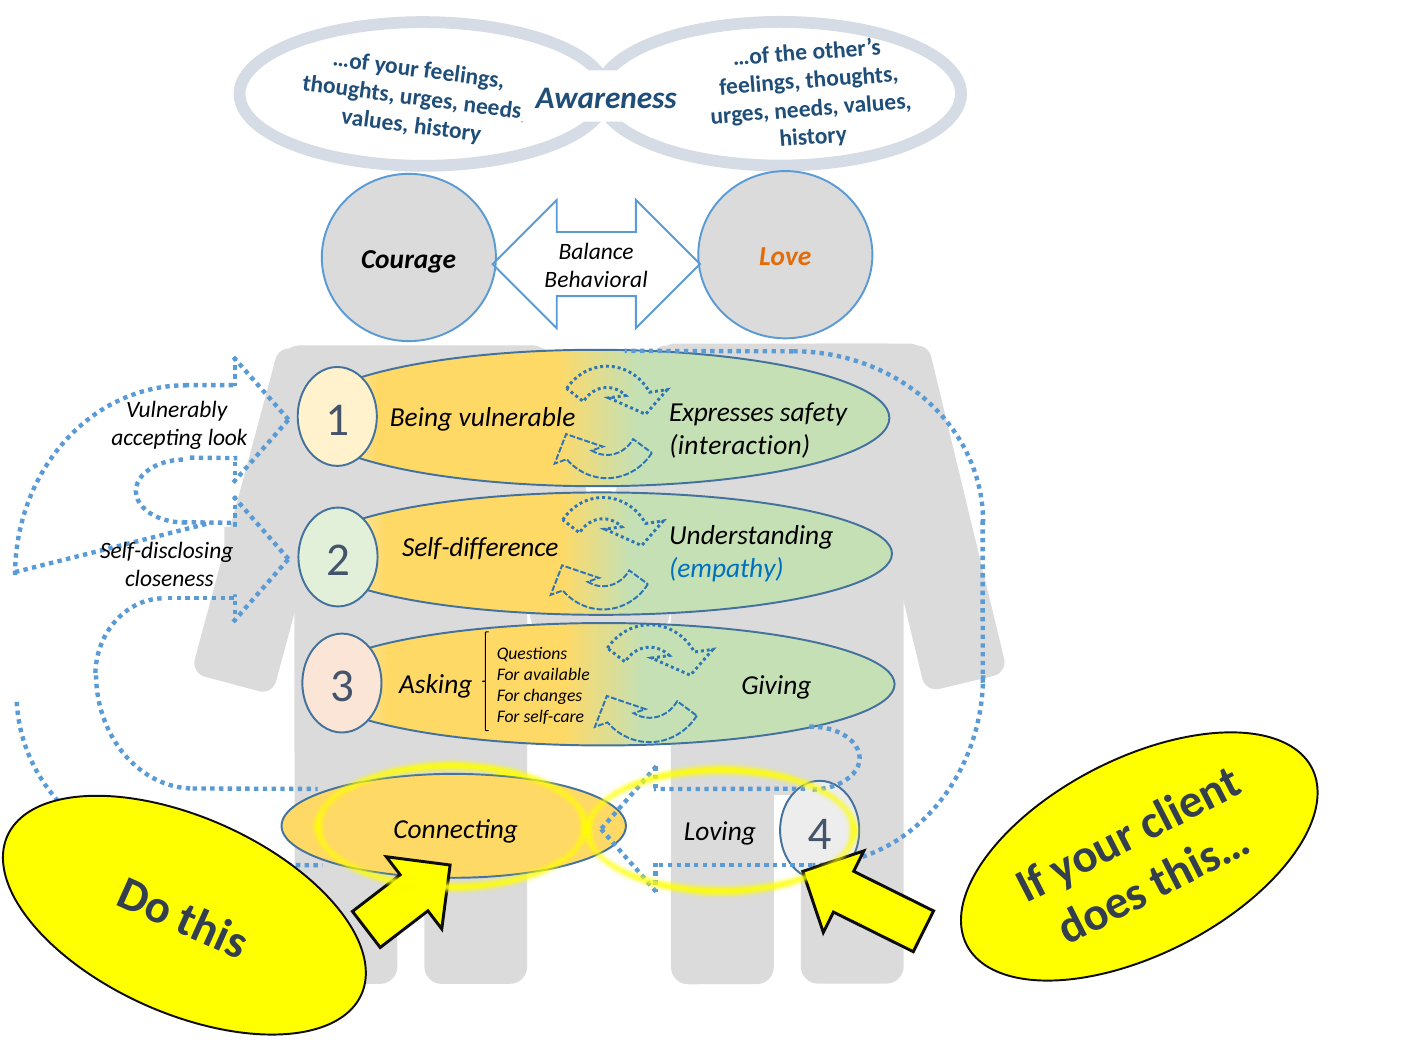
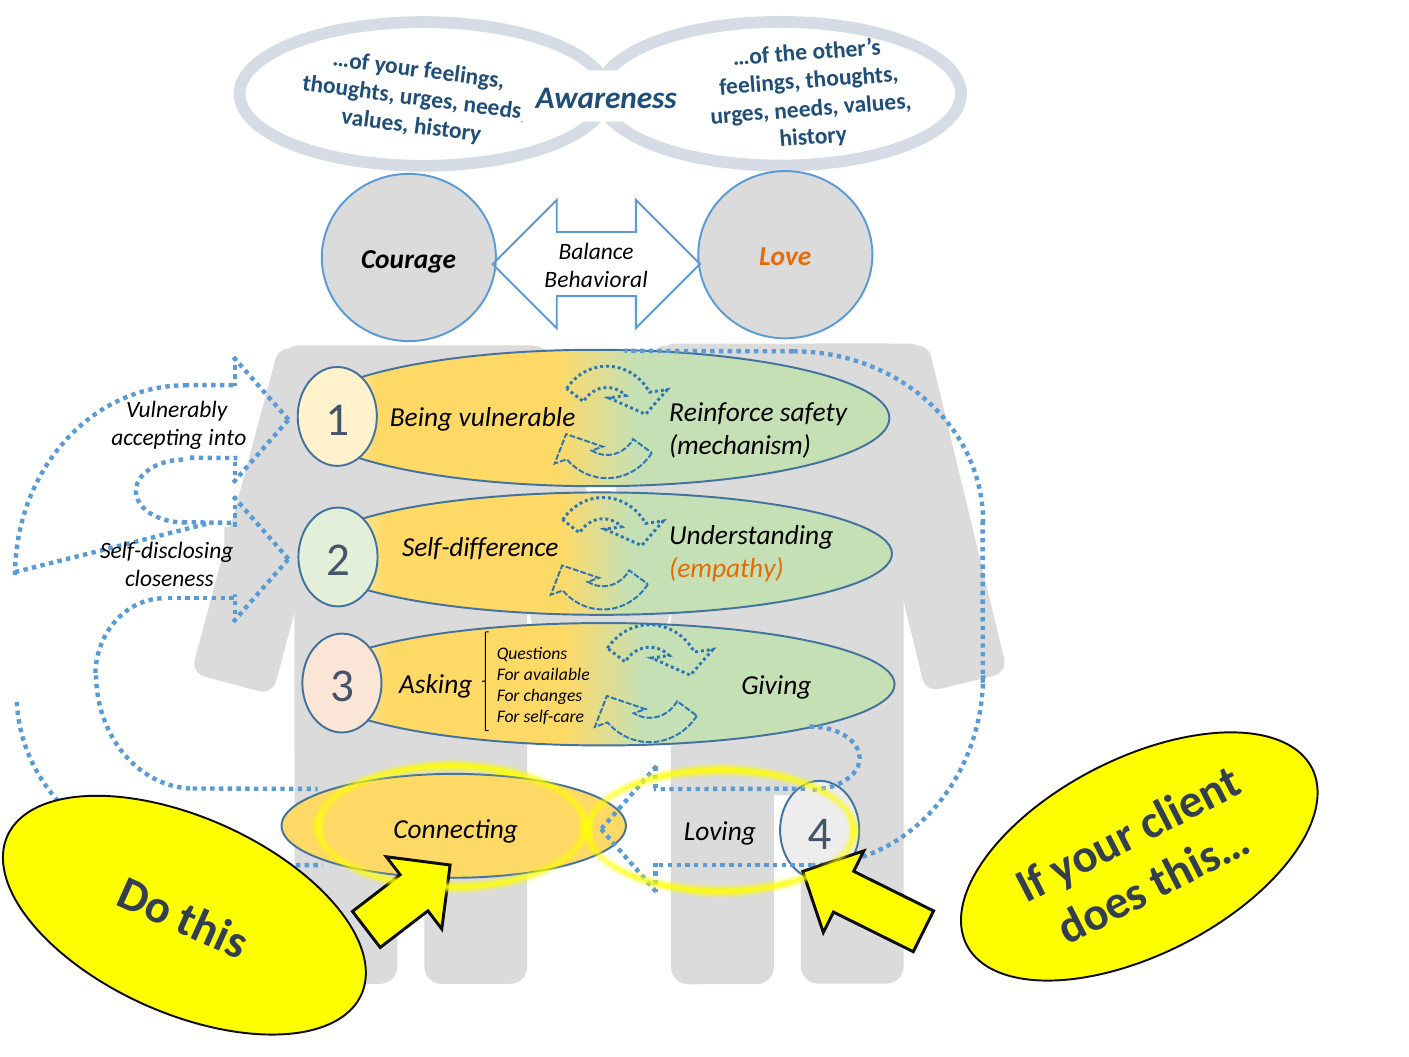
Expresses: Expresses -> Reinforce
look: look -> into
interaction: interaction -> mechanism
empathy colour: blue -> orange
